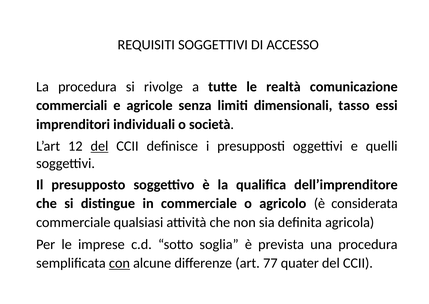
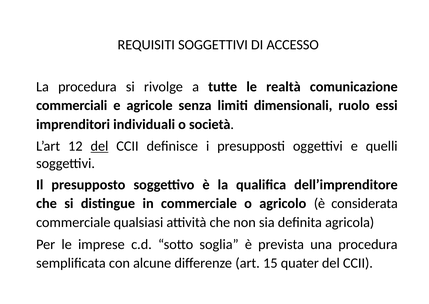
tasso: tasso -> ruolo
con underline: present -> none
77: 77 -> 15
